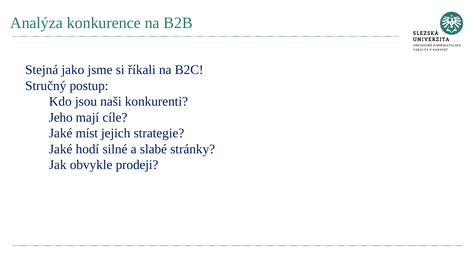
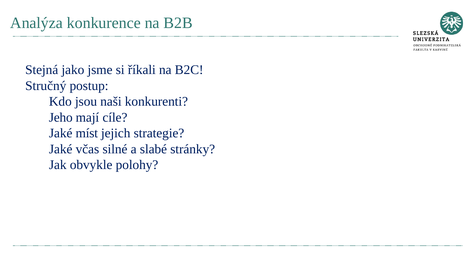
hodí: hodí -> včas
prodeji: prodeji -> polohy
